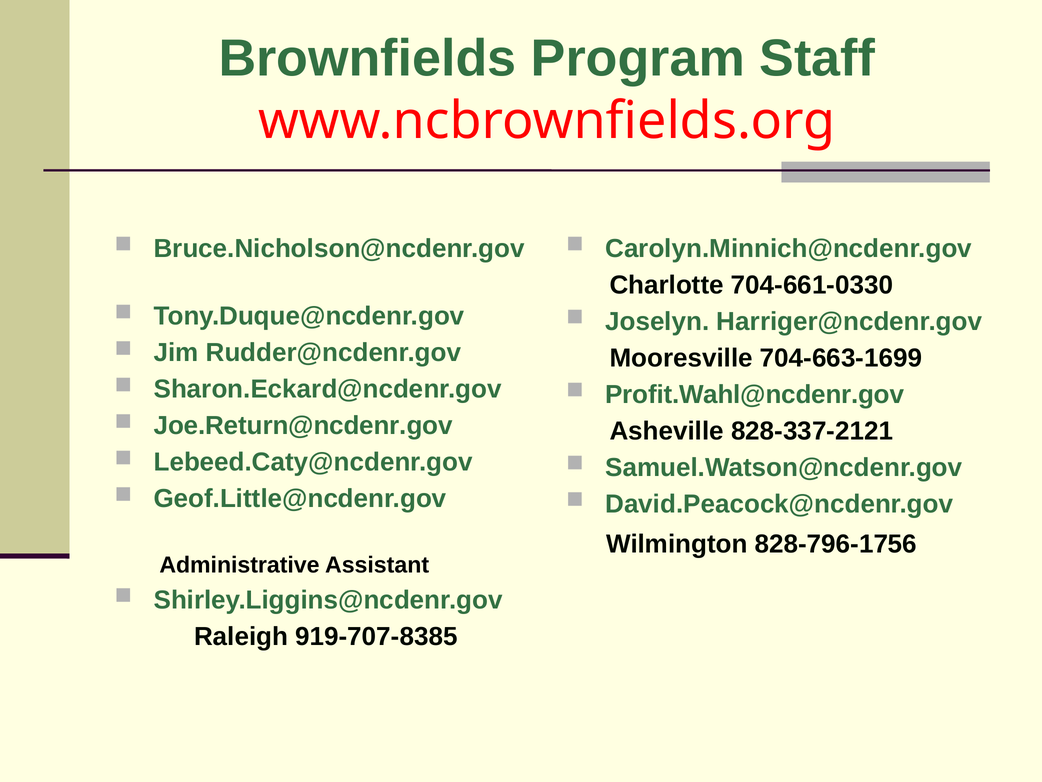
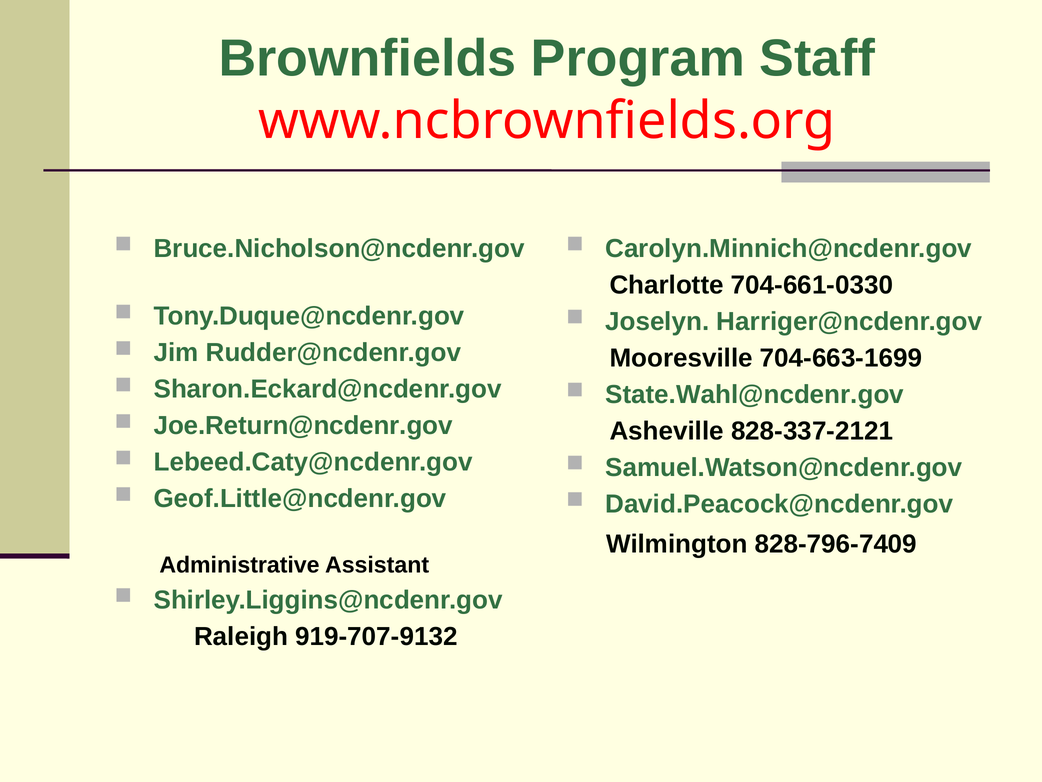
Profit.Wahl@ncdenr.gov: Profit.Wahl@ncdenr.gov -> State.Wahl@ncdenr.gov
828-796-1756: 828-796-1756 -> 828-796-7409
919-707-8385: 919-707-8385 -> 919-707-9132
